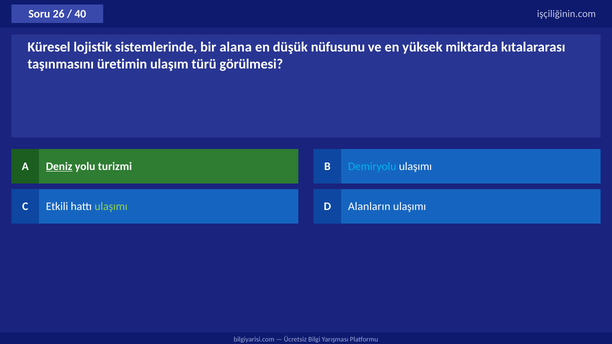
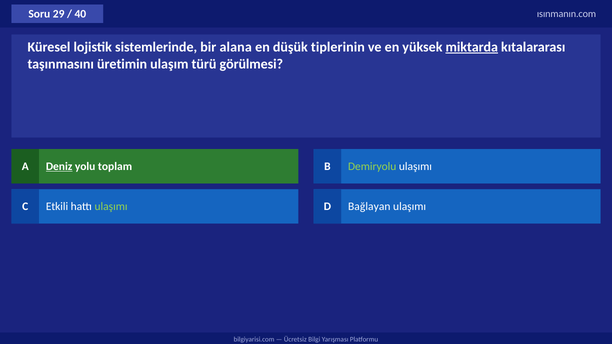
26: 26 -> 29
işçiliğinin.com: işçiliğinin.com -> ısınmanın.com
nüfusunu: nüfusunu -> tiplerinin
miktarda underline: none -> present
turizmi: turizmi -> toplam
Demiryolu colour: light blue -> light green
Alanların: Alanların -> Bağlayan
